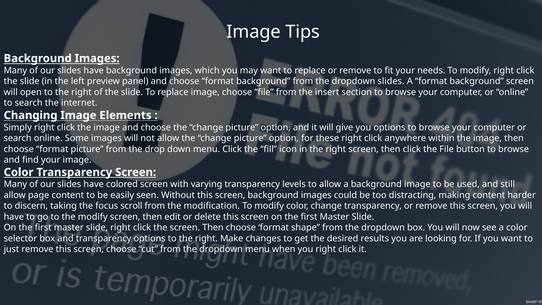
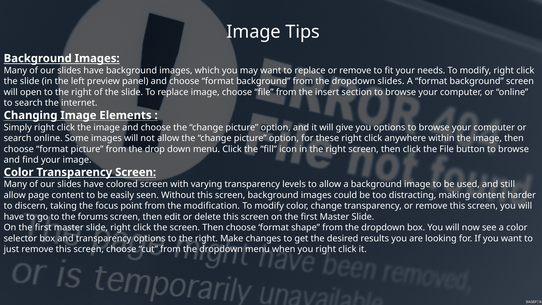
scroll: scroll -> point
the modify: modify -> forums
